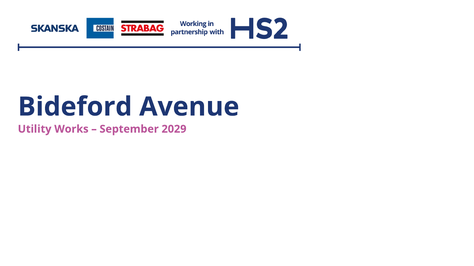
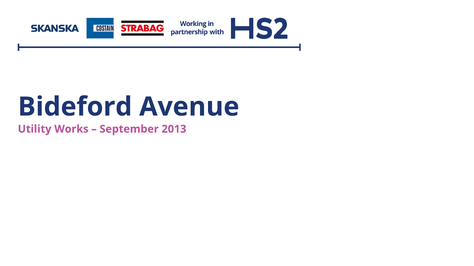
2029: 2029 -> 2013
